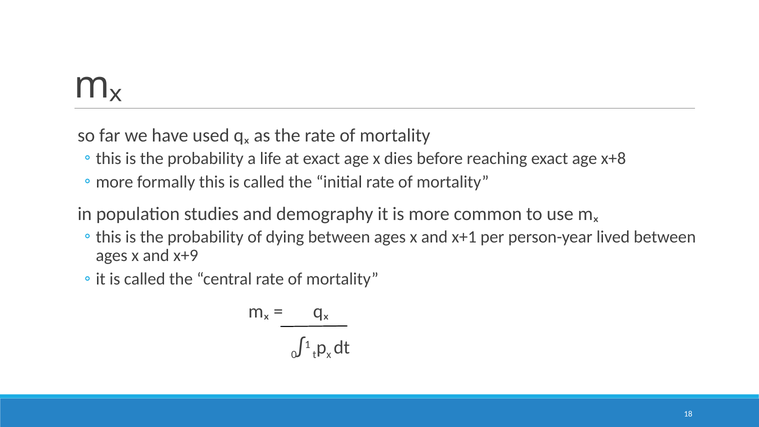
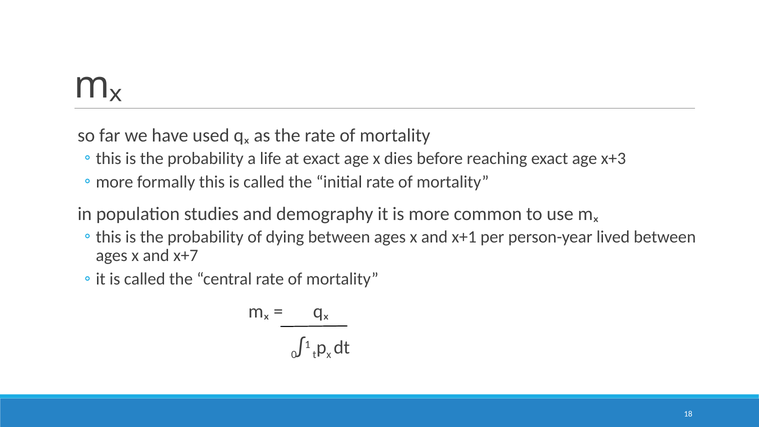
x+8: x+8 -> x+3
x+9: x+9 -> x+7
